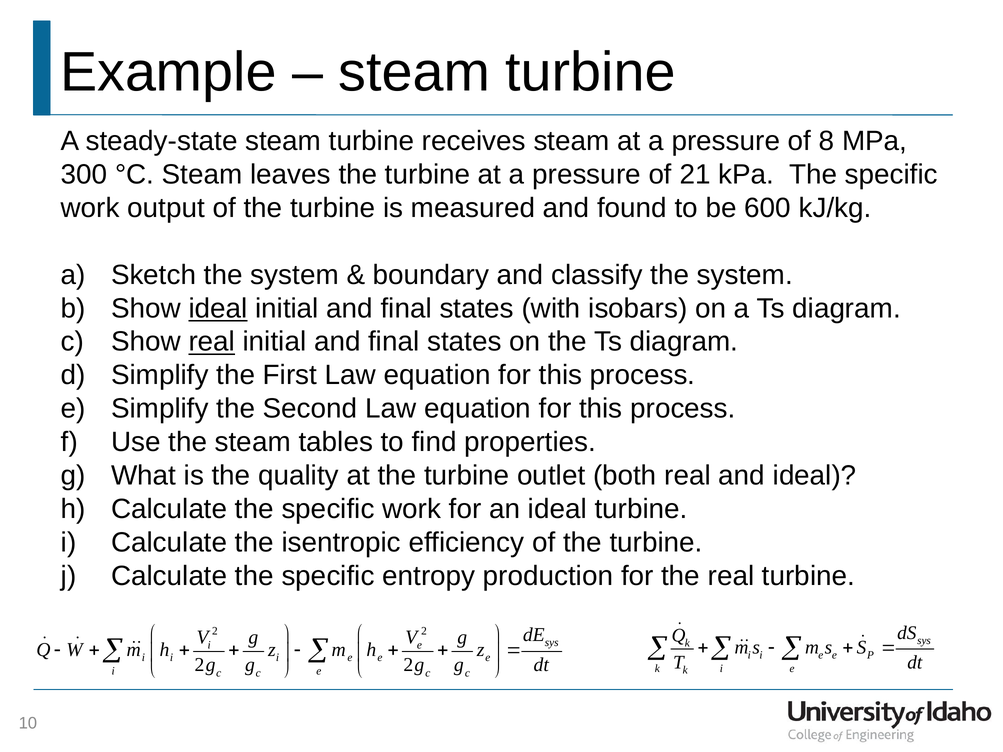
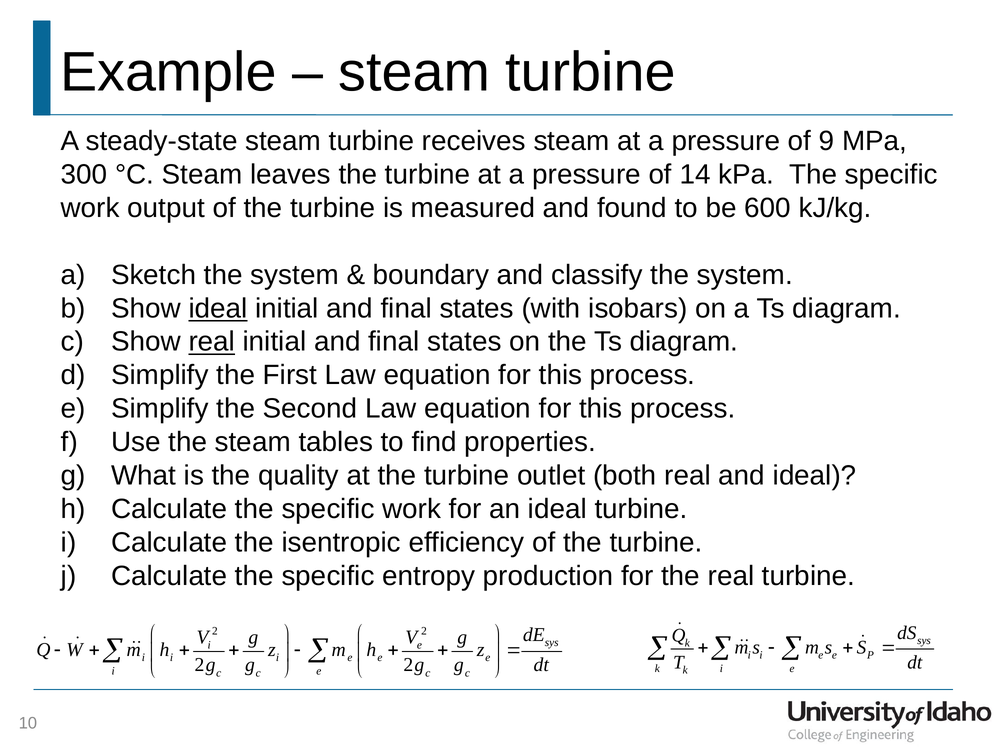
8: 8 -> 9
21: 21 -> 14
